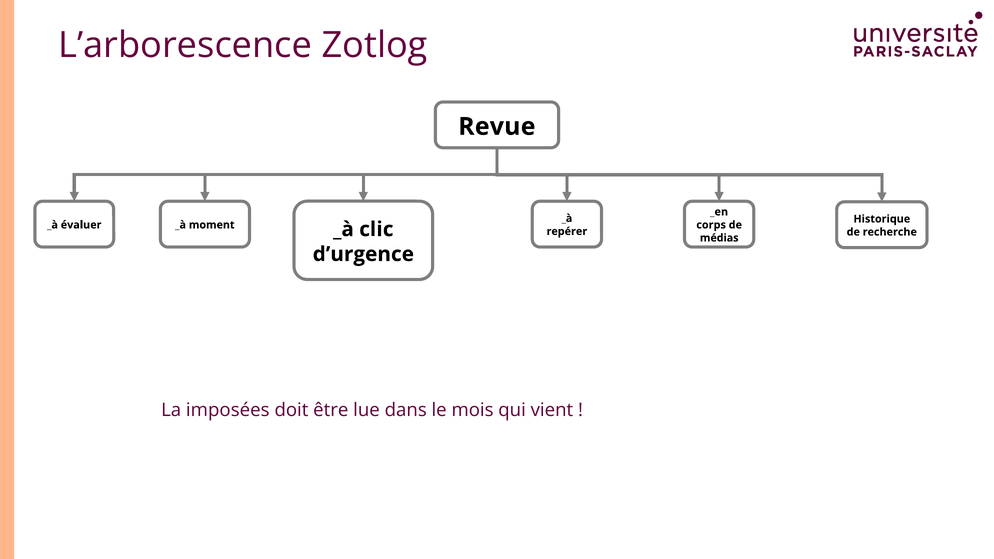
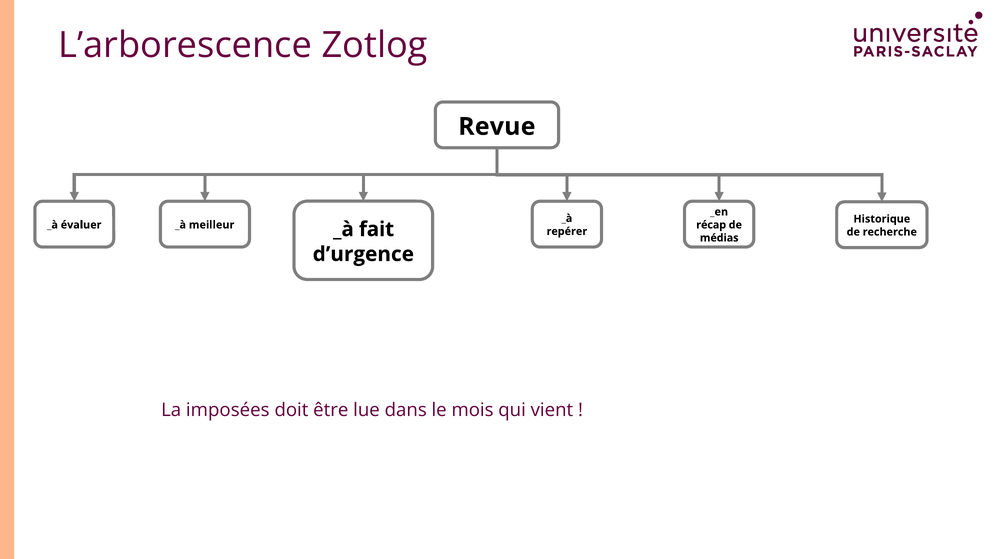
moment: moment -> meilleur
clic: clic -> fait
corps: corps -> récap
